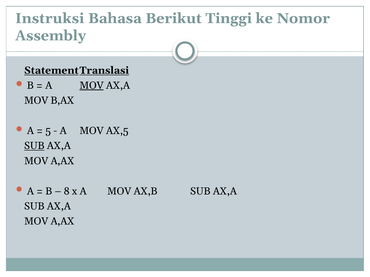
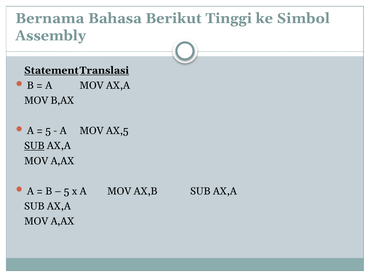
Instruksi: Instruksi -> Bernama
Nomor: Nomor -> Simbol
MOV at (92, 86) underline: present -> none
8 at (67, 191): 8 -> 5
